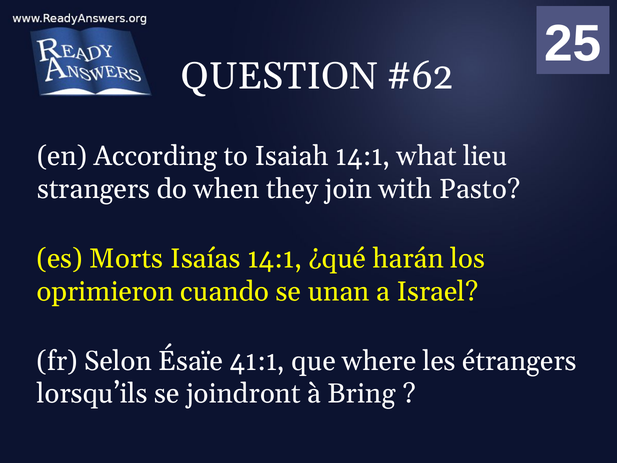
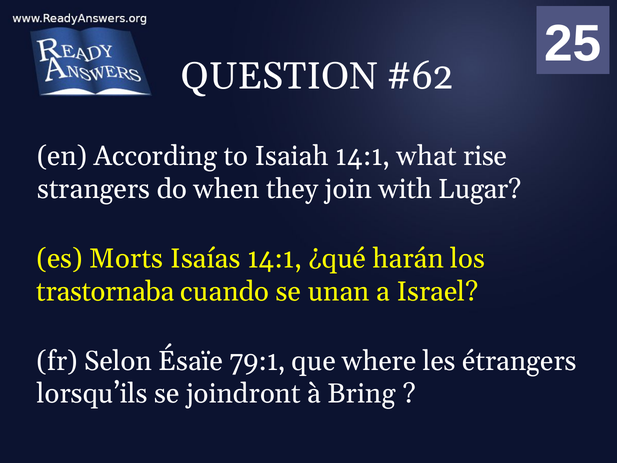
lieu: lieu -> rise
Pasto: Pasto -> Lugar
oprimieron: oprimieron -> trastornaba
41:1: 41:1 -> 79:1
